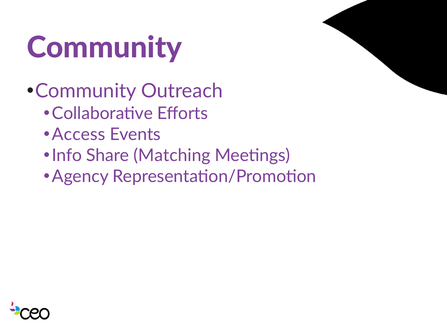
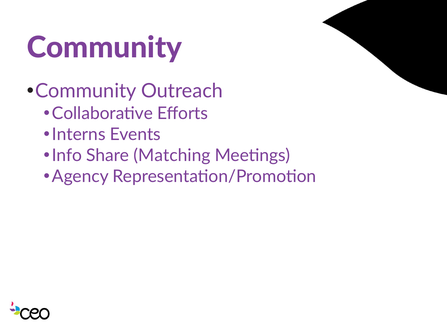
Access: Access -> Interns
